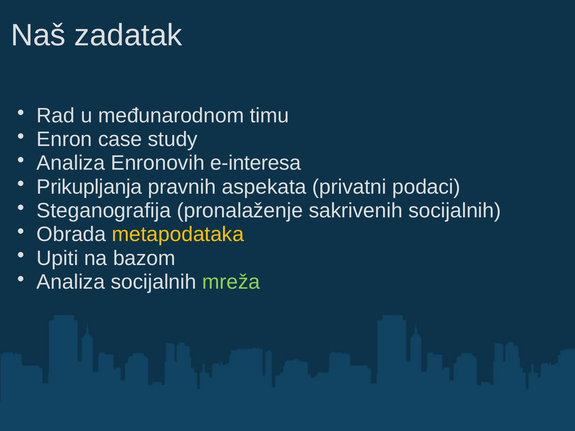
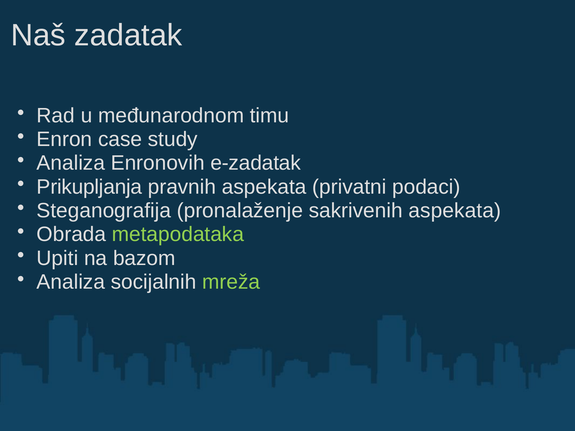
e-interesa: e-interesa -> e-zadatak
sakrivenih socijalnih: socijalnih -> aspekata
metapodataka colour: yellow -> light green
